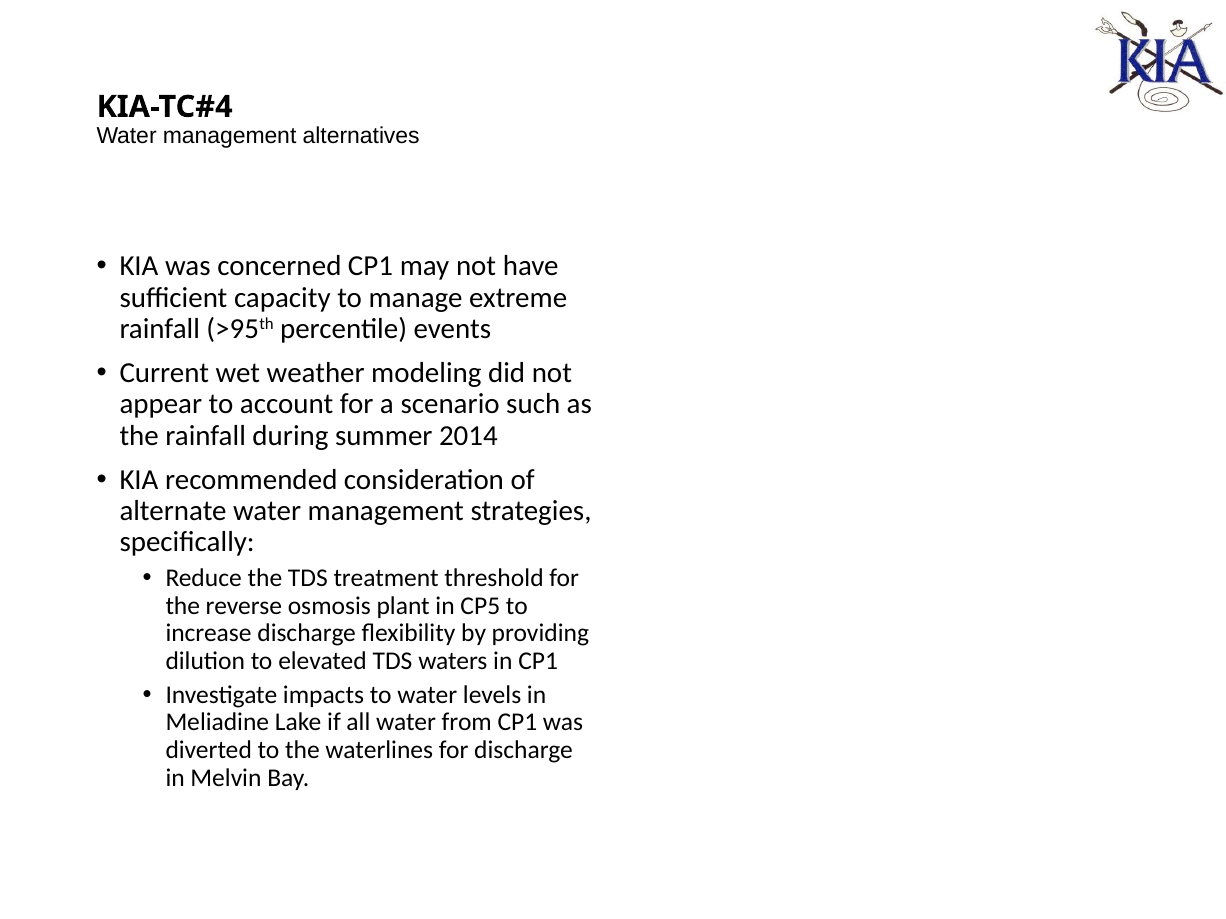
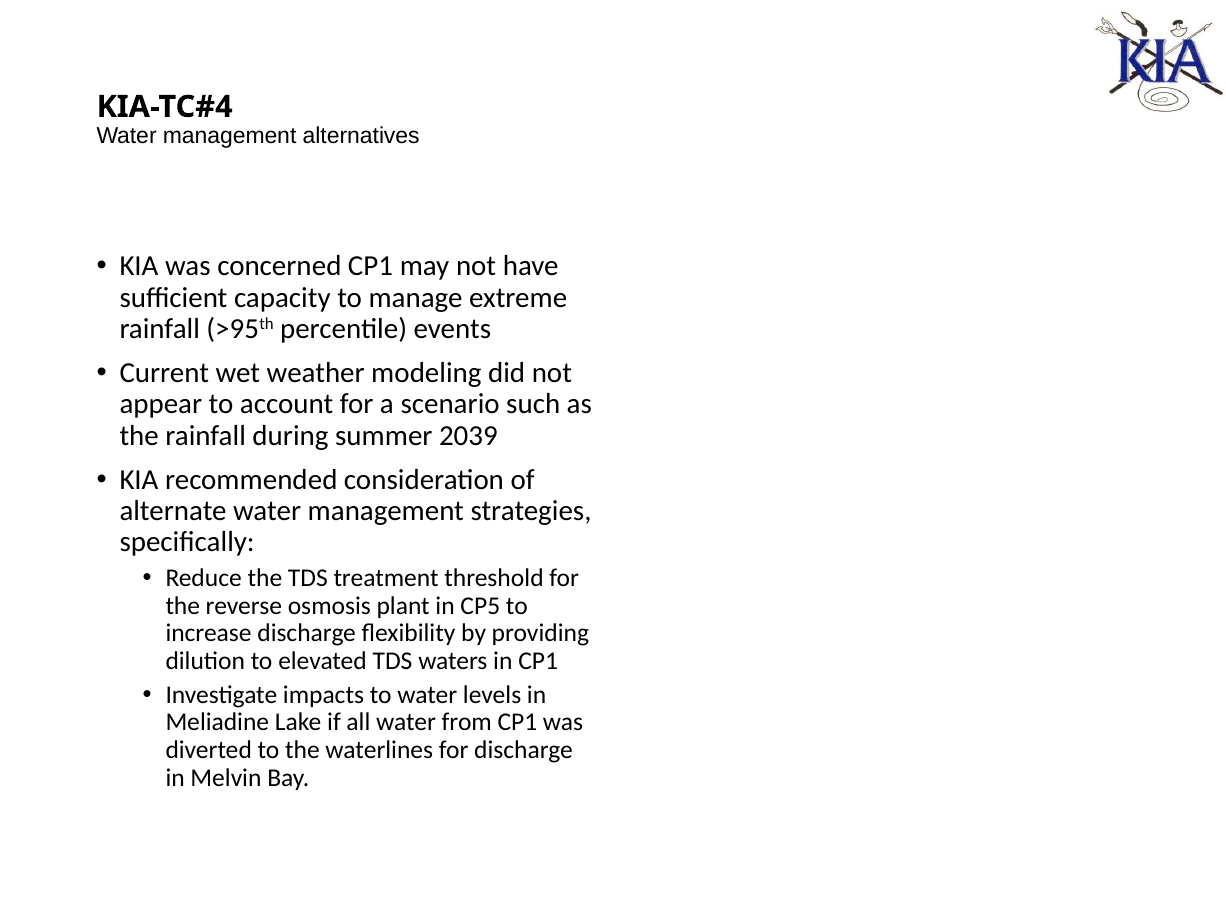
2014: 2014 -> 2039
